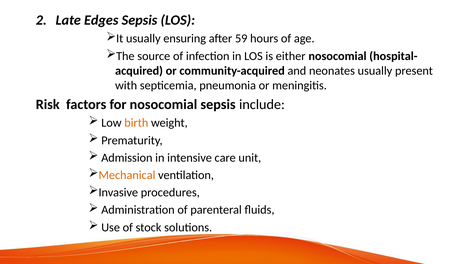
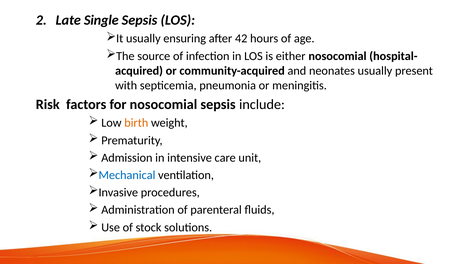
Edges: Edges -> Single
59: 59 -> 42
Mechanical colour: orange -> blue
